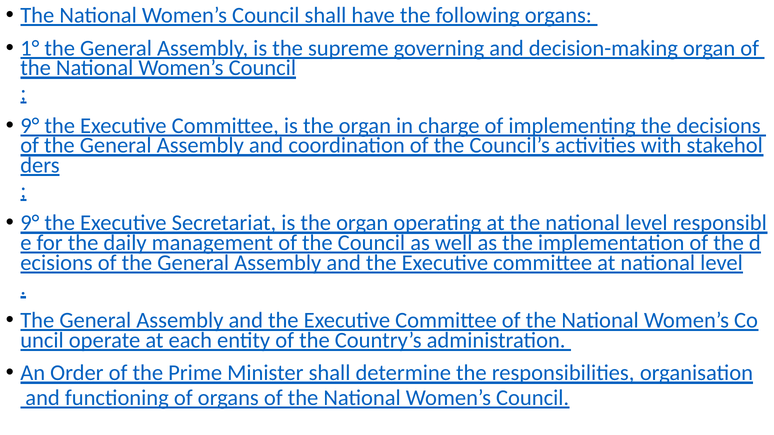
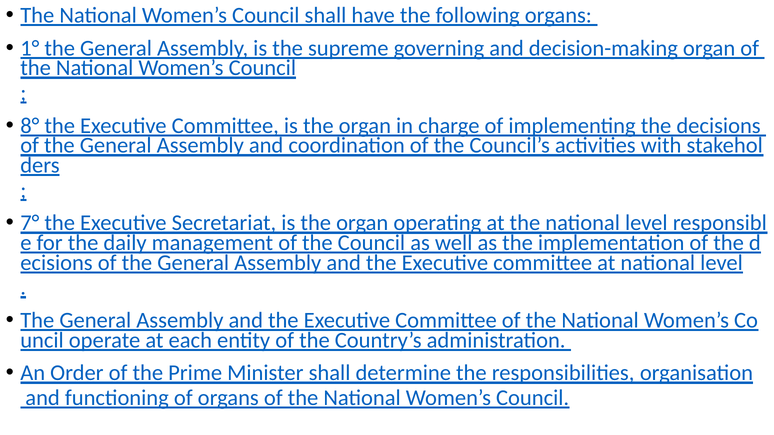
9° at (30, 126): 9° -> 8°
9° at (30, 223): 9° -> 7°
